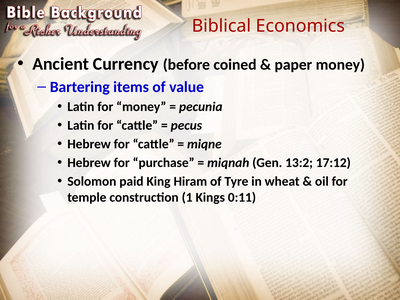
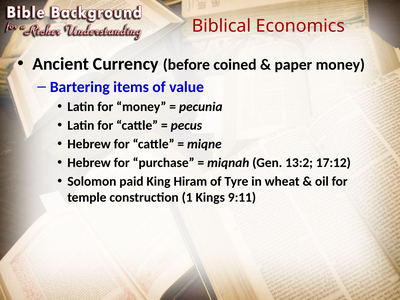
0:11: 0:11 -> 9:11
